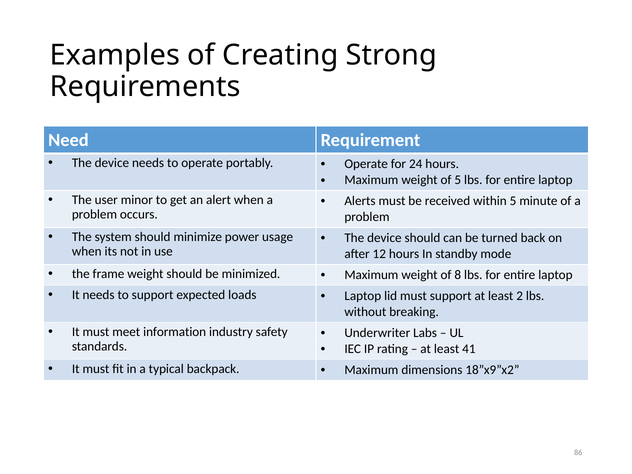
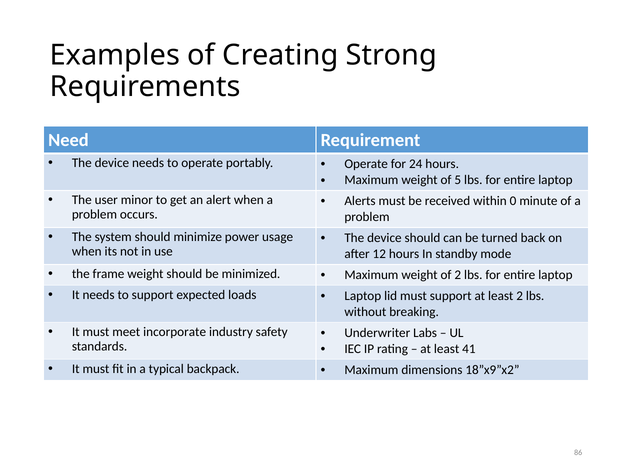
within 5: 5 -> 0
of 8: 8 -> 2
information: information -> incorporate
